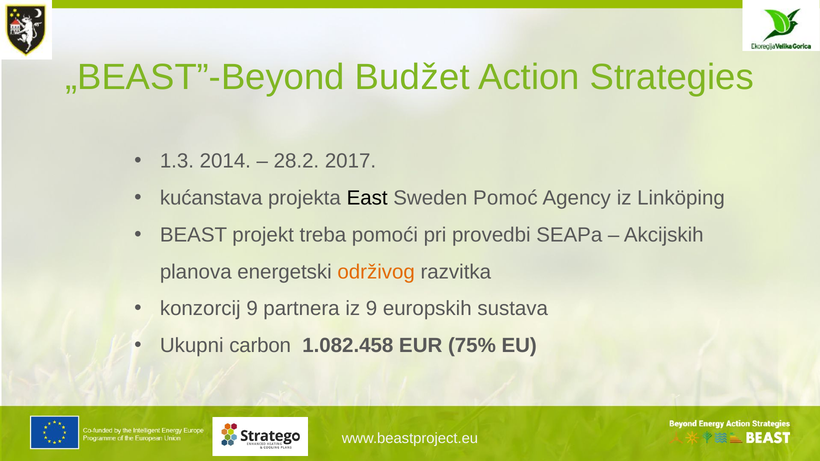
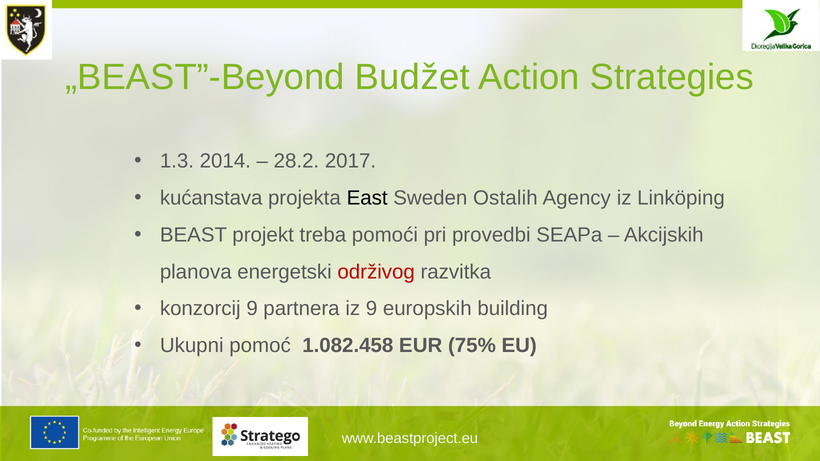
Pomoć: Pomoć -> Ostalih
održivog colour: orange -> red
sustava: sustava -> building
carbon: carbon -> pomoć
